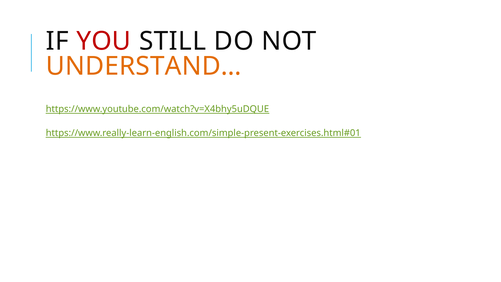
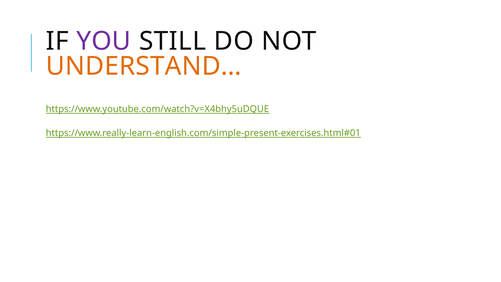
YOU colour: red -> purple
